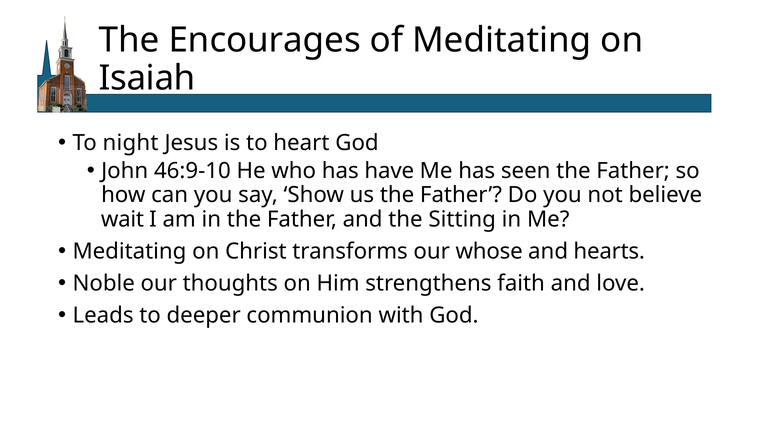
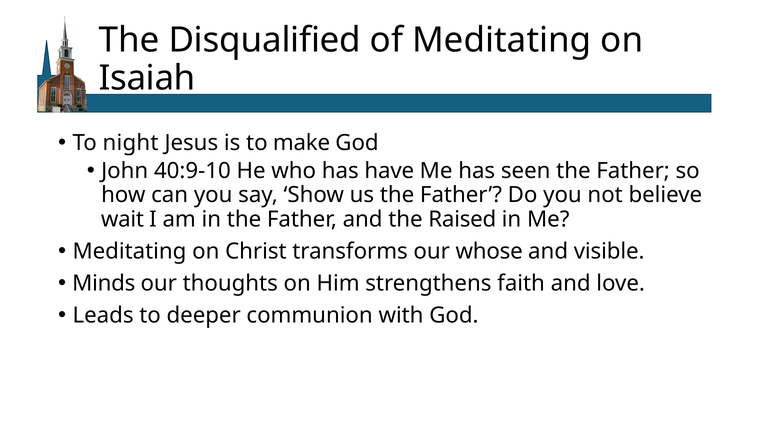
Encourages: Encourages -> Disqualified
heart: heart -> make
46:9-10: 46:9-10 -> 40:9-10
Sitting: Sitting -> Raised
hearts: hearts -> visible
Noble: Noble -> Minds
